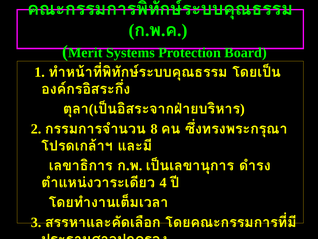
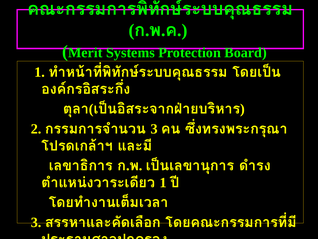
8 at (154, 129): 8 -> 3
4 at (163, 182): 4 -> 1
